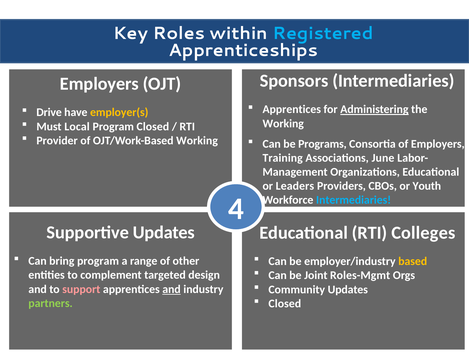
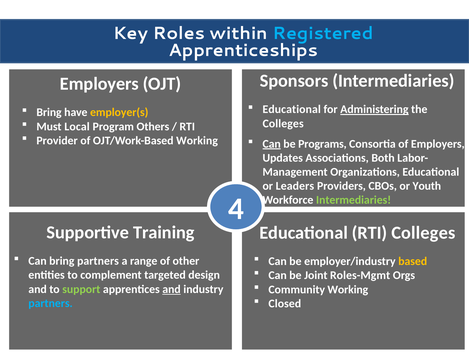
Apprentices at (292, 109): Apprentices -> Educational
Drive at (49, 112): Drive -> Bring
Working at (283, 123): Working -> Colleges
Program Closed: Closed -> Others
Can at (272, 144) underline: none -> present
Training: Training -> Updates
June: June -> Both
Intermediaries at (354, 200) colour: light blue -> light green
Supportive Updates: Updates -> Training
bring program: program -> partners
Community Updates: Updates -> Working
support colour: pink -> light green
partners at (51, 303) colour: light green -> light blue
